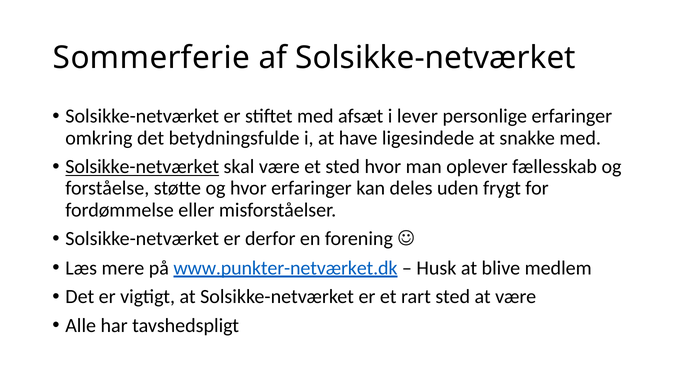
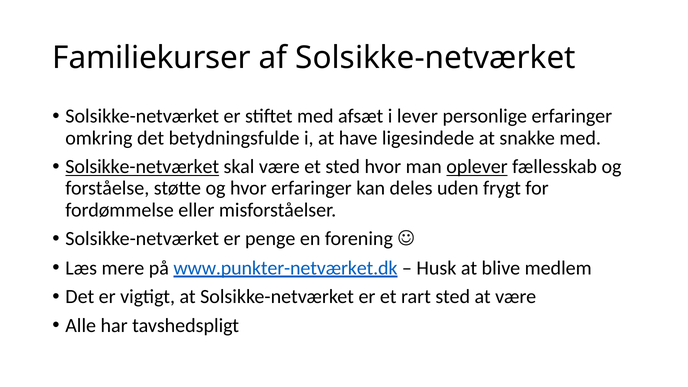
Sommerferie: Sommerferie -> Familiekurser
oplever underline: none -> present
derfor: derfor -> penge
